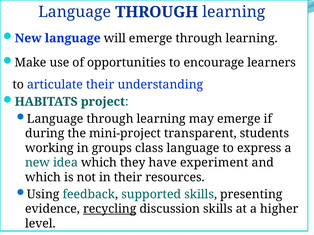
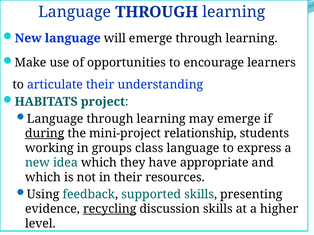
during underline: none -> present
transparent: transparent -> relationship
experiment: experiment -> appropriate
